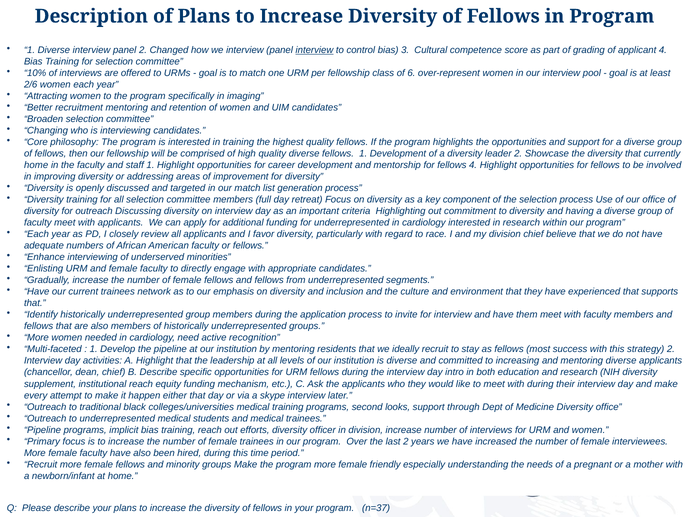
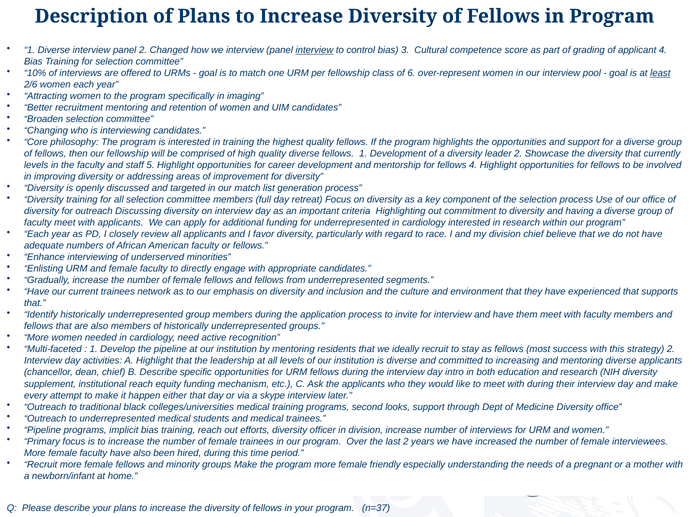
least underline: none -> present
home at (36, 165): home -> levels
staff 1: 1 -> 5
